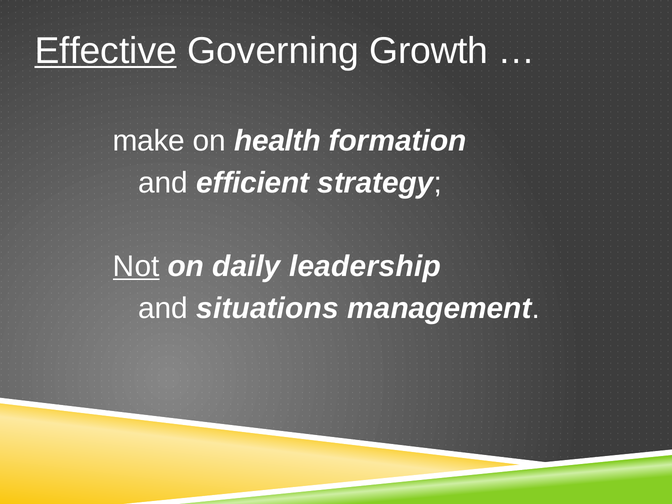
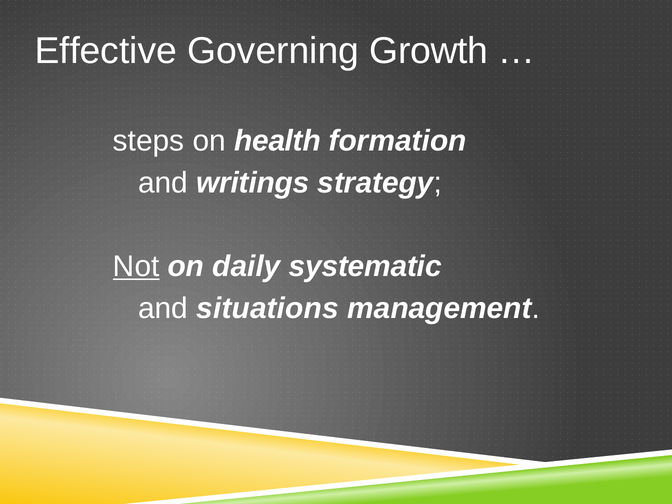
Effective underline: present -> none
make: make -> steps
efficient: efficient -> writings
leadership: leadership -> systematic
